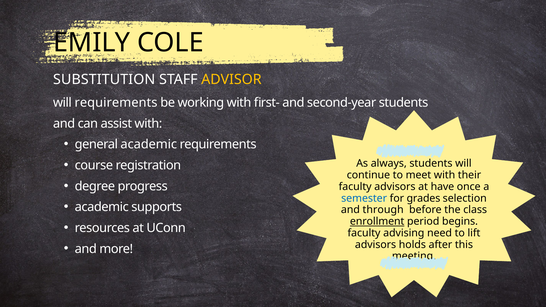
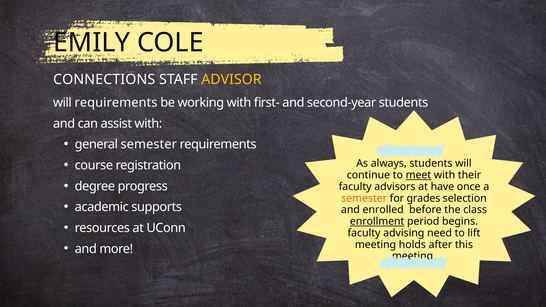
SUBSTITUTION: SUBSTITUTION -> CONNECTIONS
general academic: academic -> semester
meet underline: none -> present
semester at (364, 198) colour: blue -> orange
through: through -> enrolled
advisors at (376, 245): advisors -> meeting
